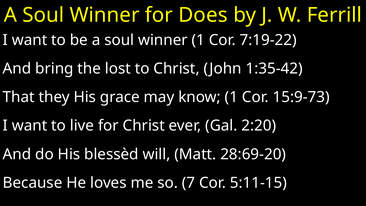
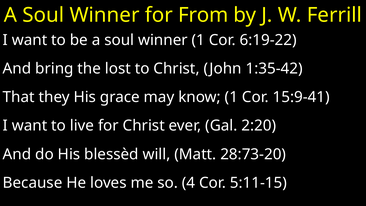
Does: Does -> From
7:19-22: 7:19-22 -> 6:19-22
15:9-73: 15:9-73 -> 15:9-41
28:69-20: 28:69-20 -> 28:73-20
7: 7 -> 4
